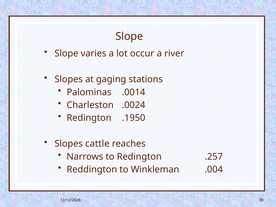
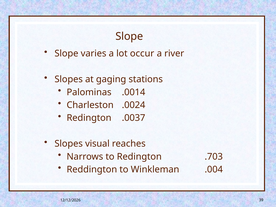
.1950: .1950 -> .0037
cattle: cattle -> visual
.257: .257 -> .703
